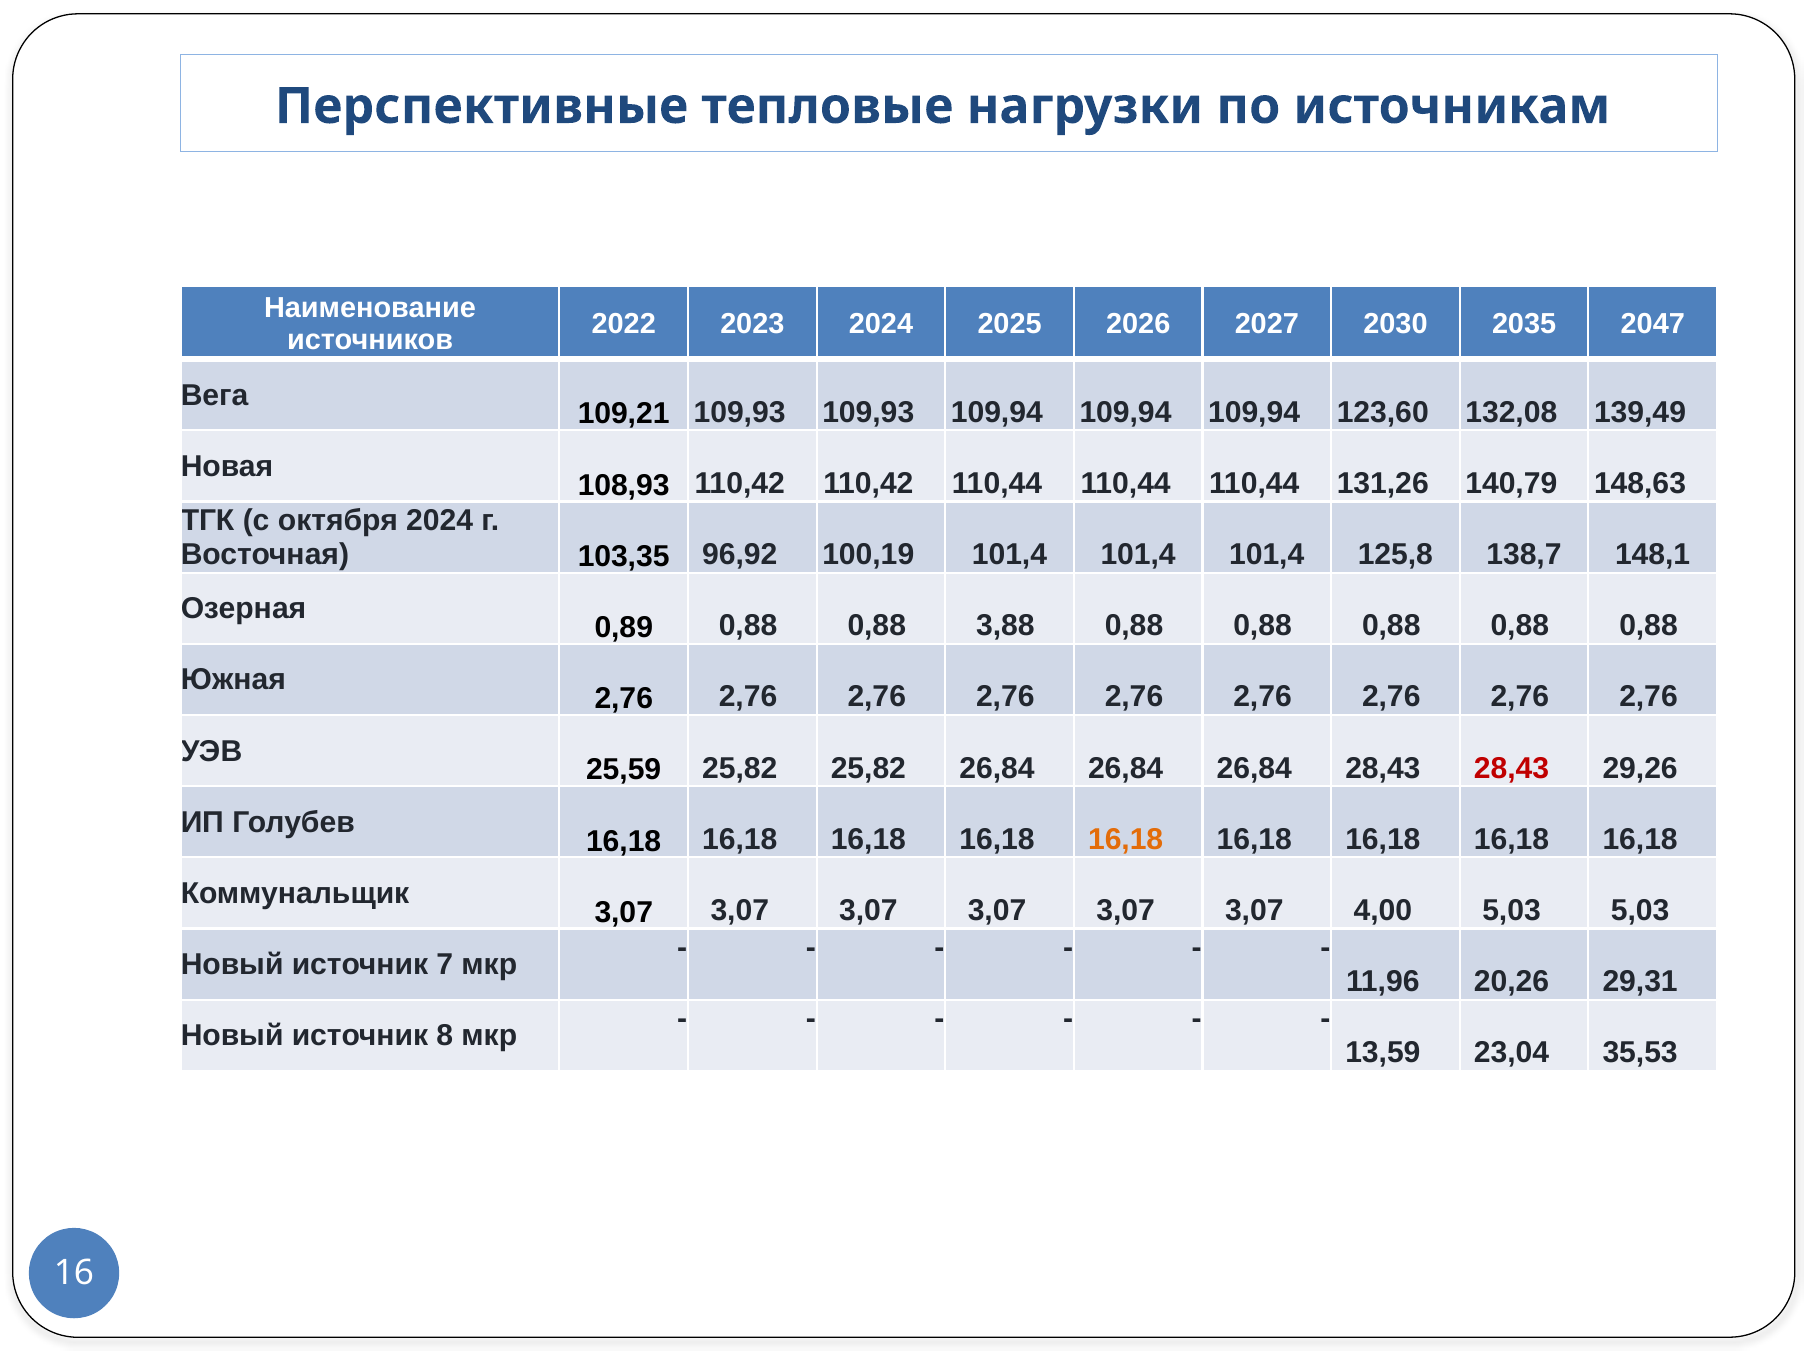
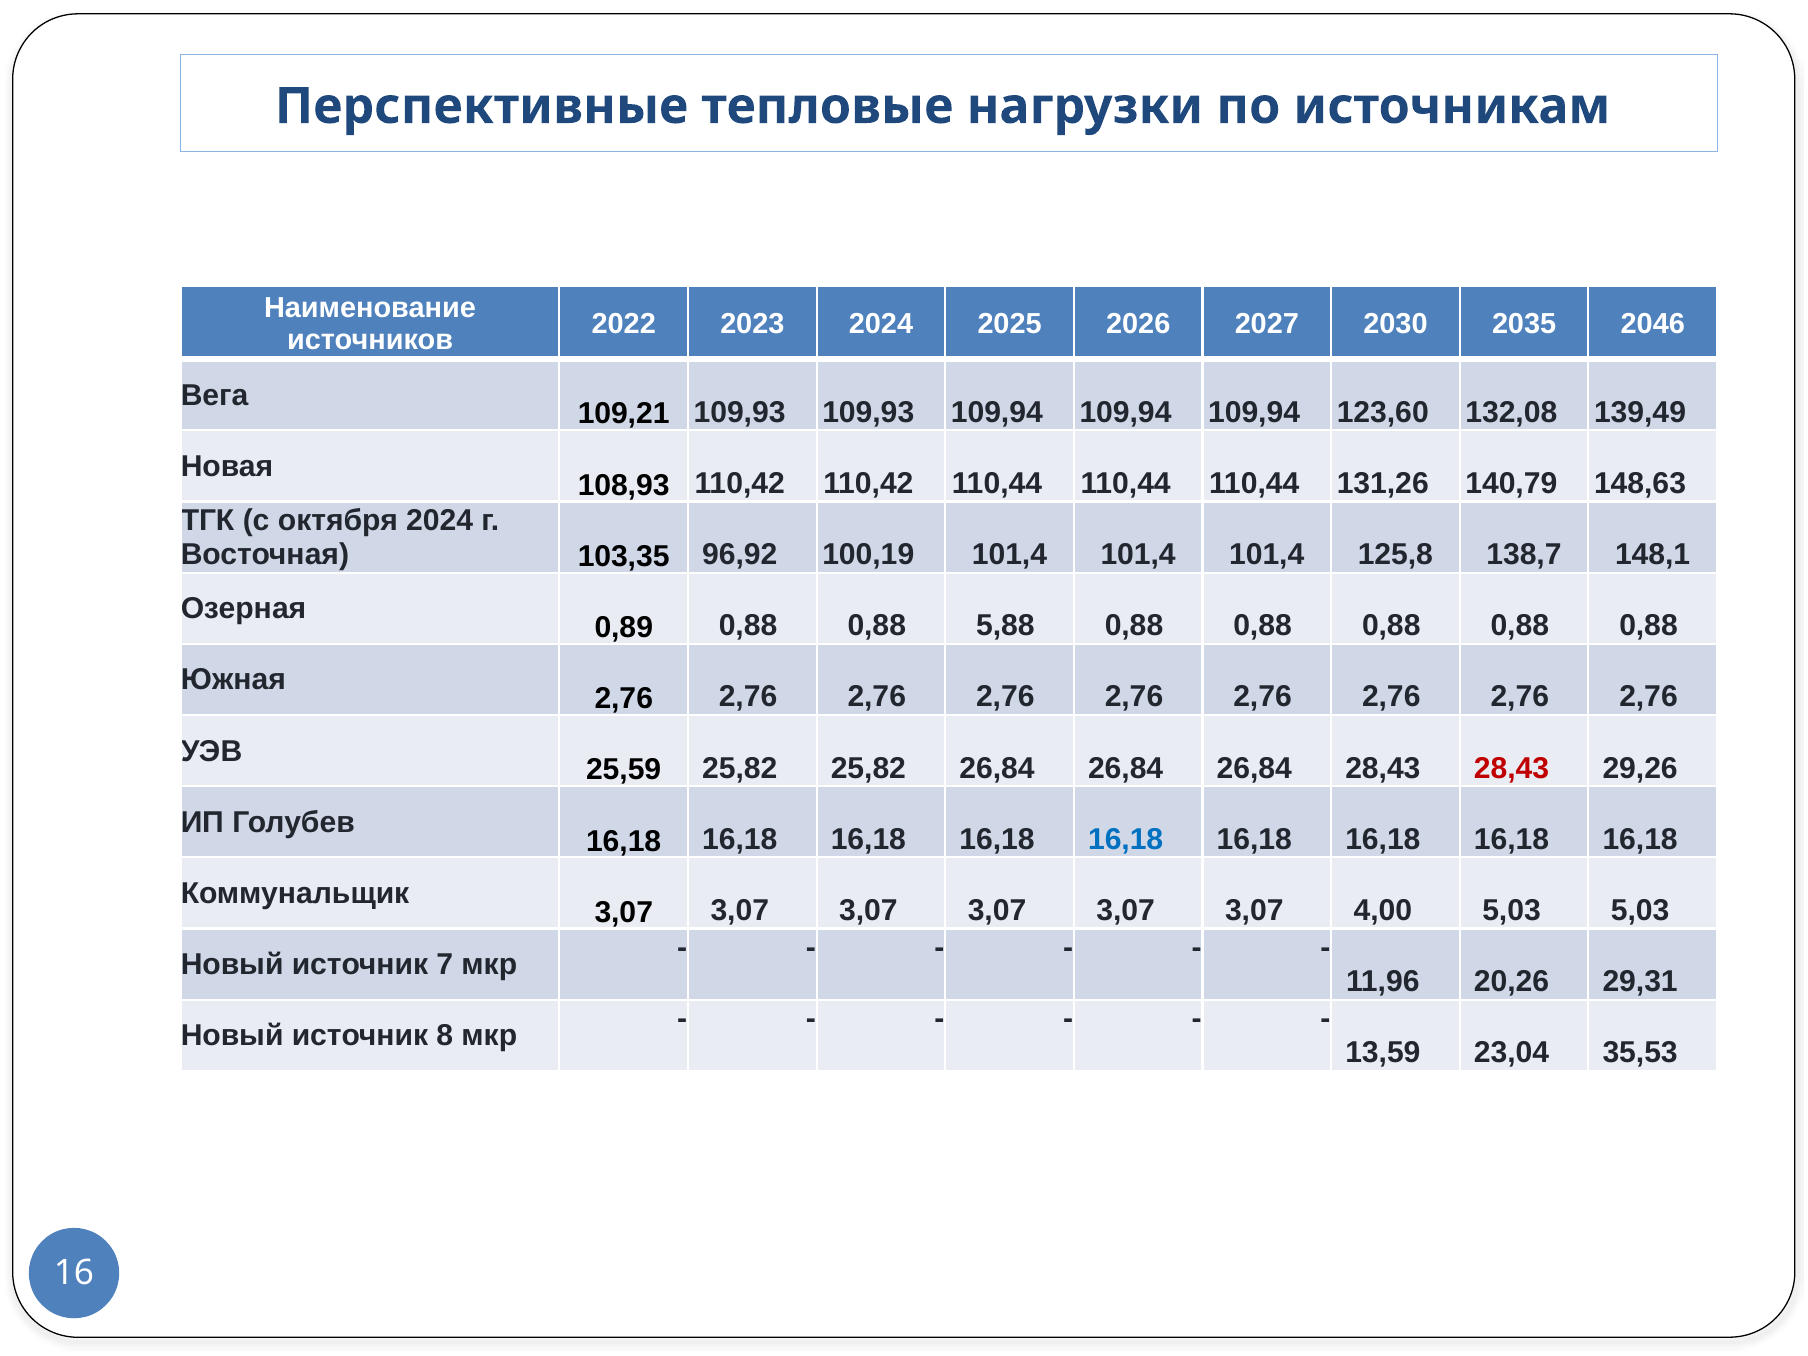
2047: 2047 -> 2046
3,88: 3,88 -> 5,88
16,18 at (1126, 839) colour: orange -> blue
